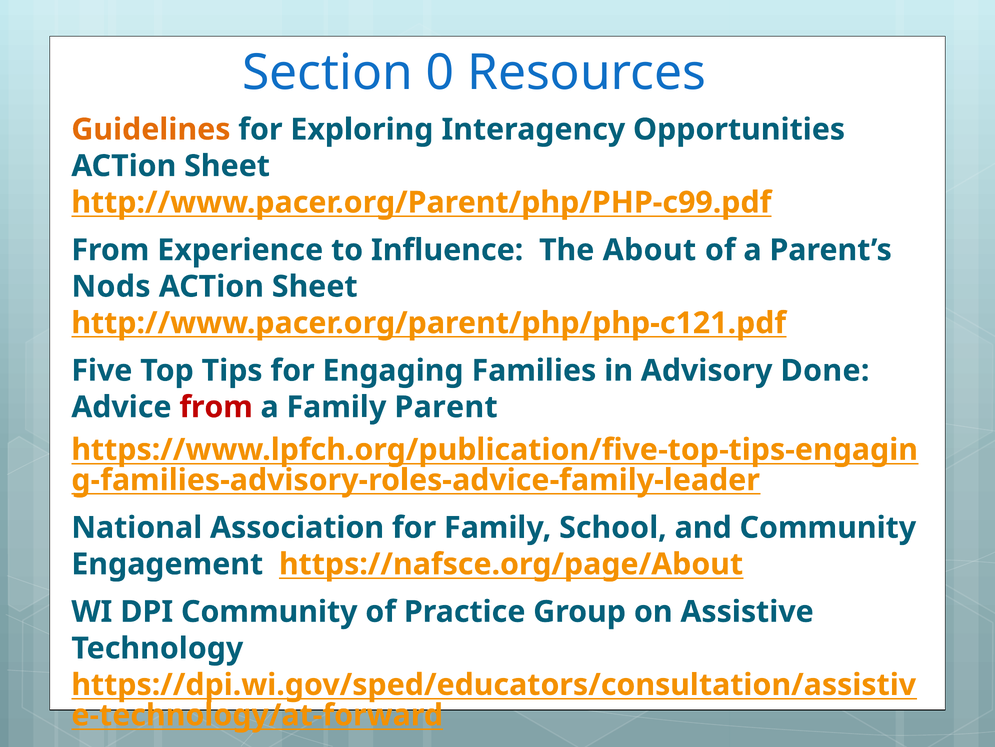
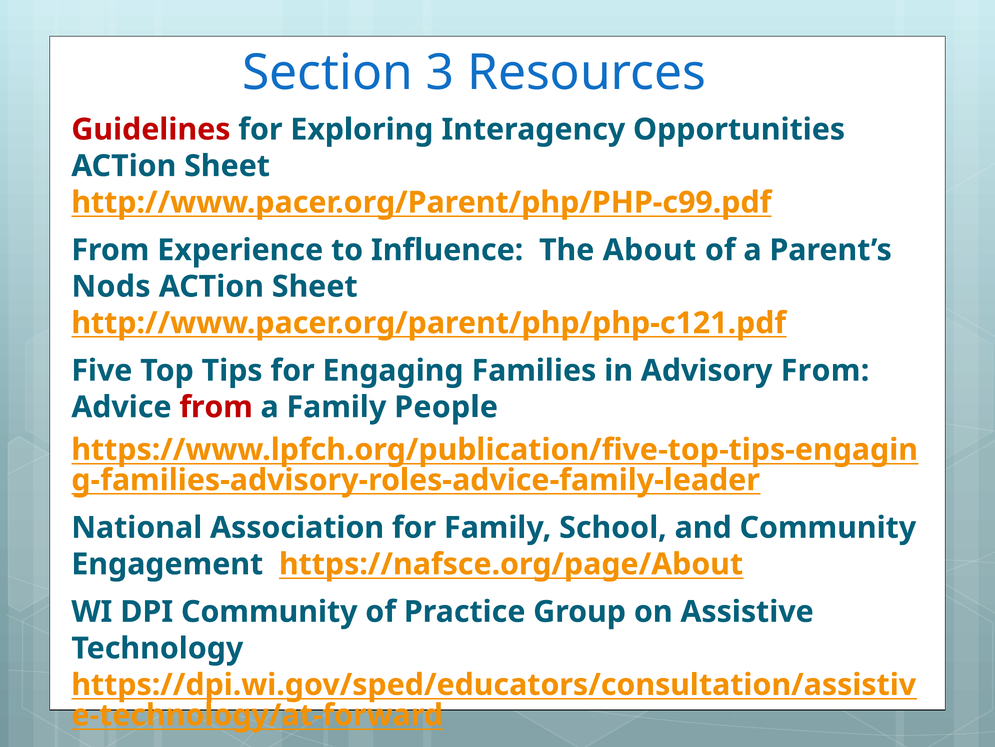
0: 0 -> 3
Guidelines colour: orange -> red
Advisory Done: Done -> From
Parent: Parent -> People
